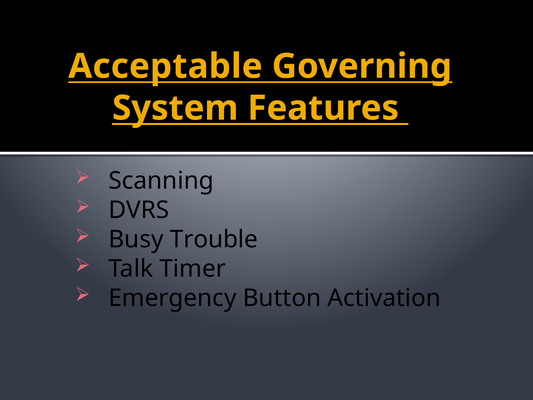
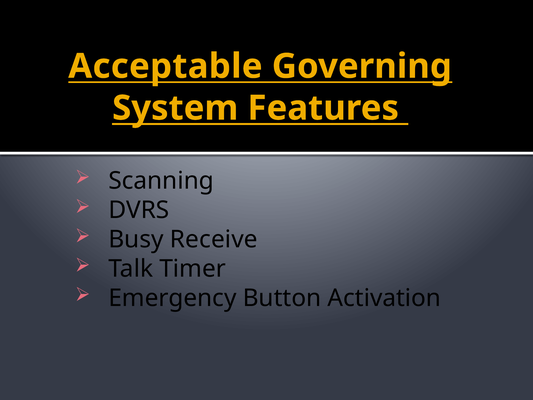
Trouble: Trouble -> Receive
